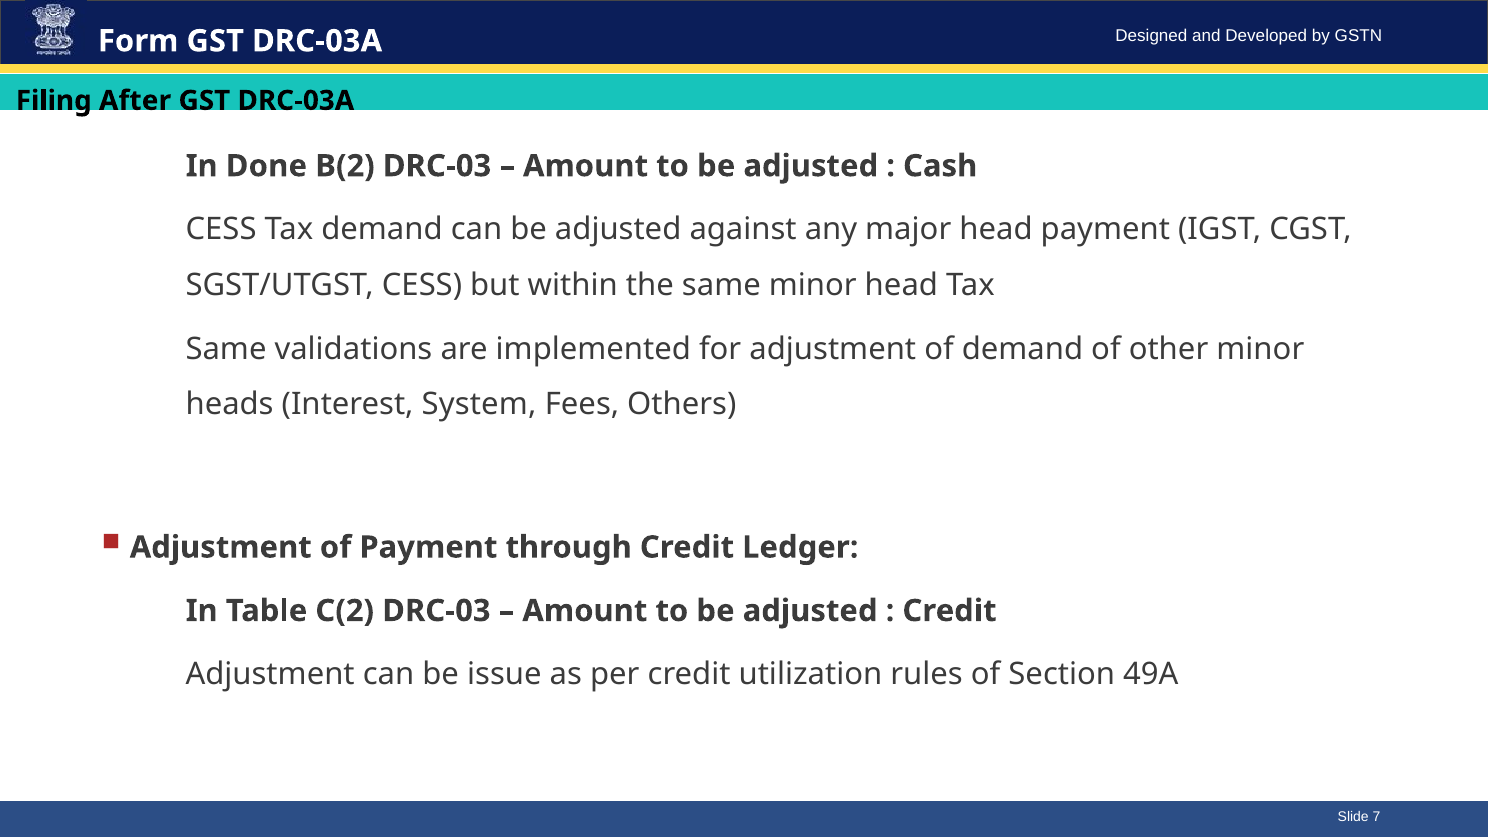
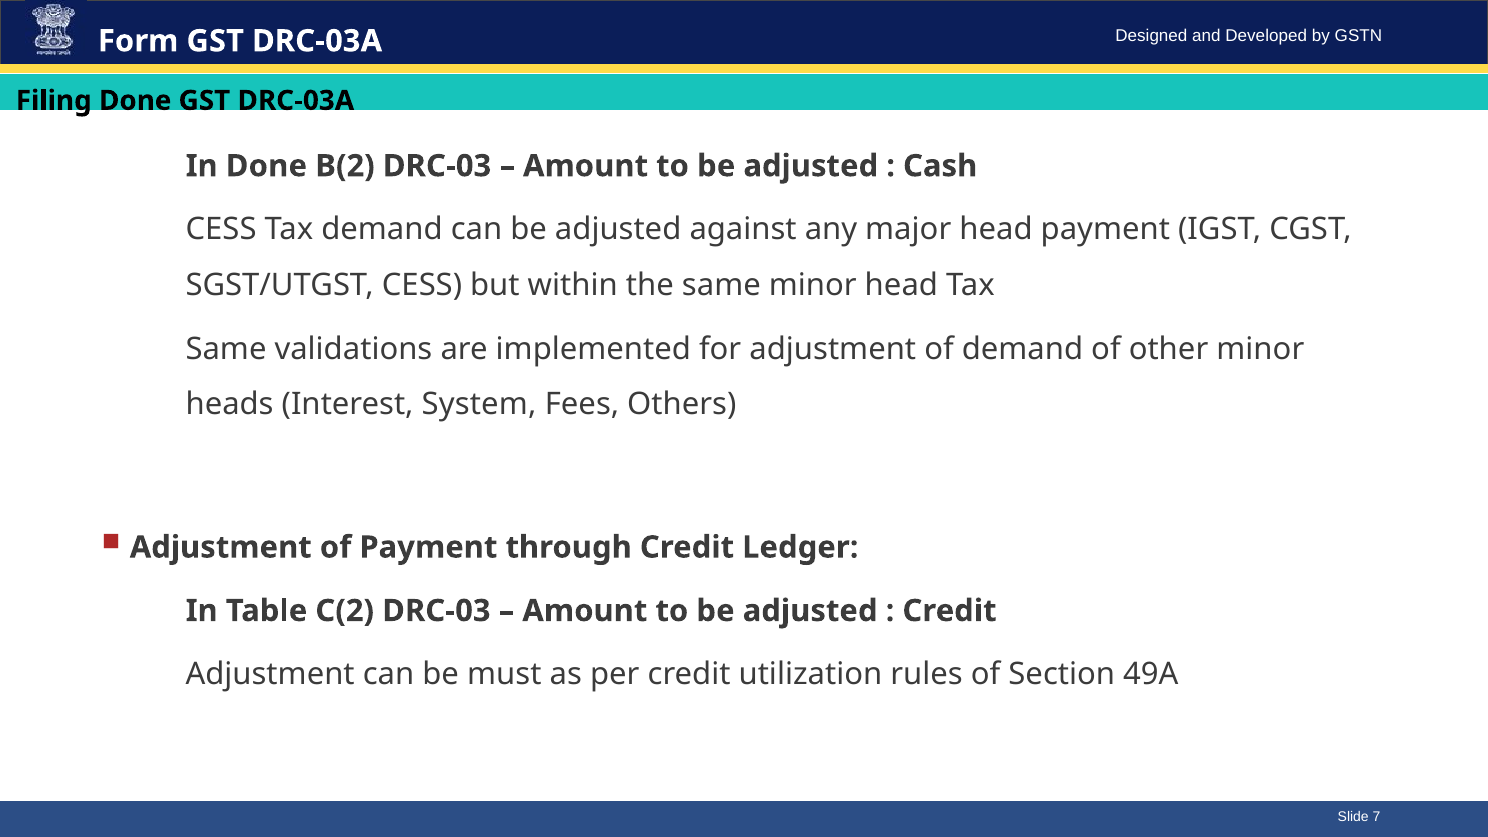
Filing After: After -> Done
issue: issue -> must
